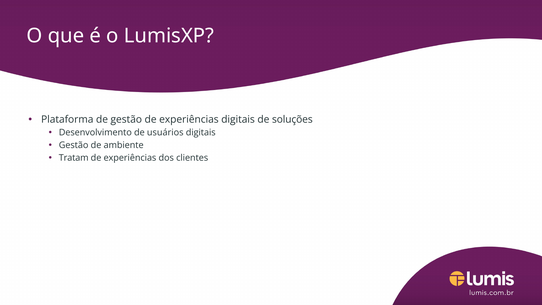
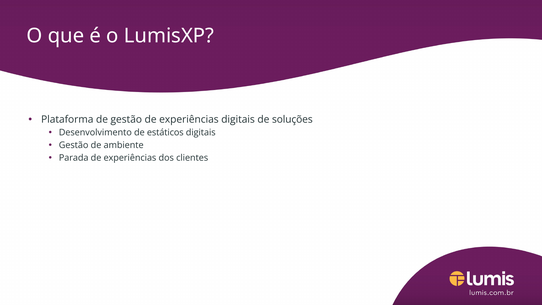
usuários: usuários -> estáticos
Tratam: Tratam -> Parada
